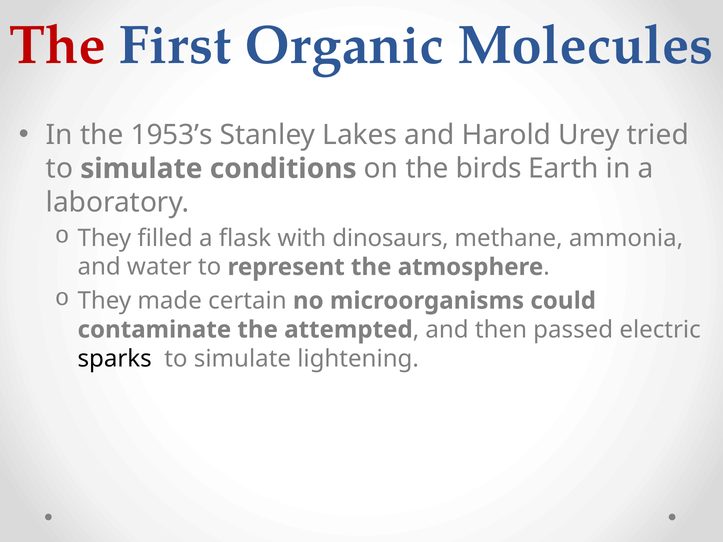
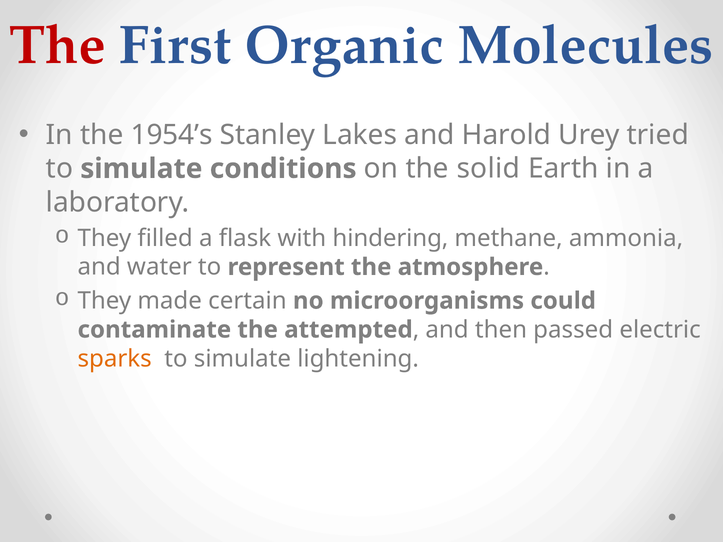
1953’s: 1953’s -> 1954’s
birds: birds -> solid
dinosaurs: dinosaurs -> hindering
sparks colour: black -> orange
